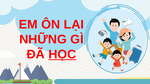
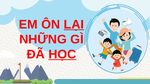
LẠI underline: none -> present
